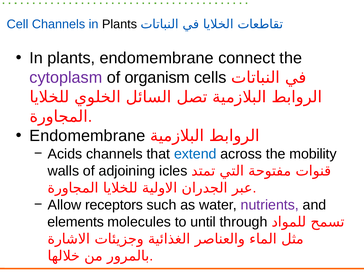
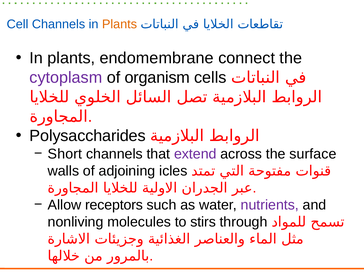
Plants at (119, 24) colour: black -> orange
Endomembrane at (87, 136): Endomembrane -> Polysaccharides
Acids: Acids -> Short
extend colour: blue -> purple
mobility: mobility -> surface
elements: elements -> nonliving
until: until -> stirs
